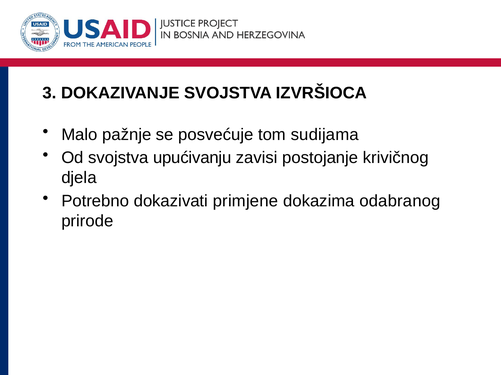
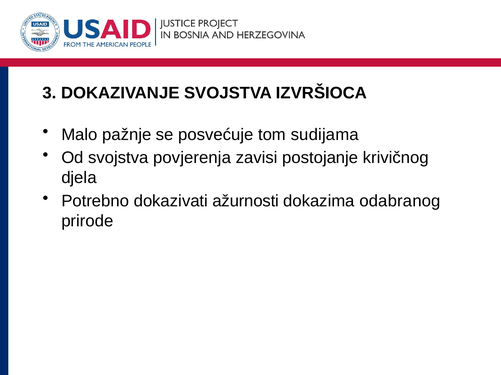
upućivanju: upućivanju -> povjerenja
primjene: primjene -> ažurnosti
